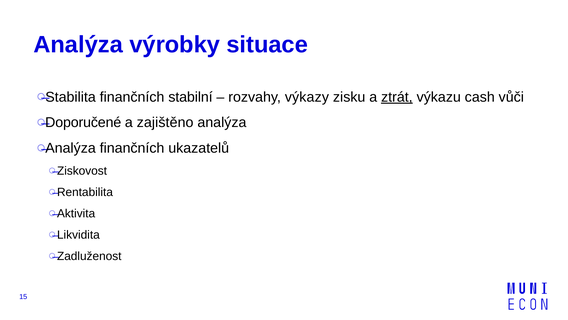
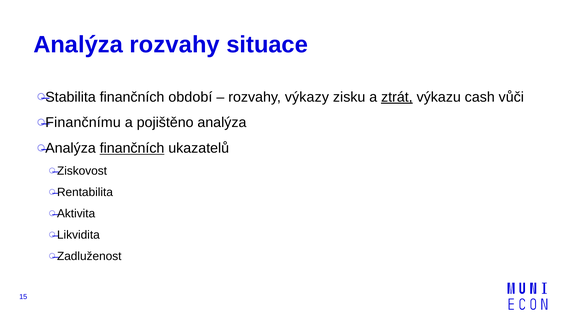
Analýza výrobky: výrobky -> rozvahy
stabilní: stabilní -> období
Doporučené: Doporučené -> Finančnímu
zajištěno: zajištěno -> pojištěno
finančních at (132, 148) underline: none -> present
